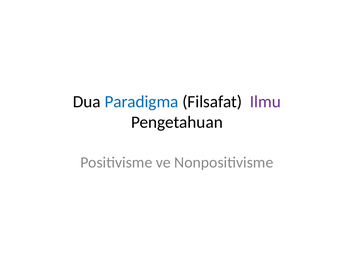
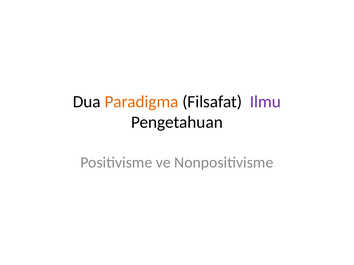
Paradigma colour: blue -> orange
